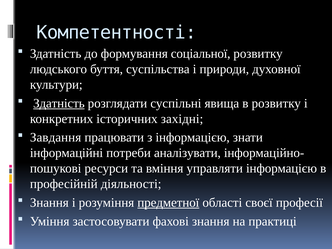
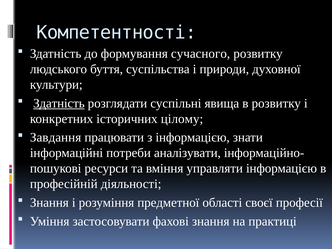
соціальної: соціальної -> сучасного
західні: західні -> цілому
предметної underline: present -> none
